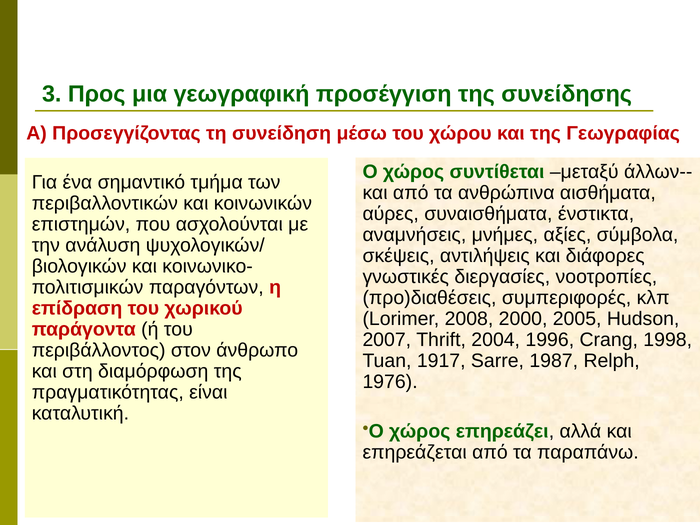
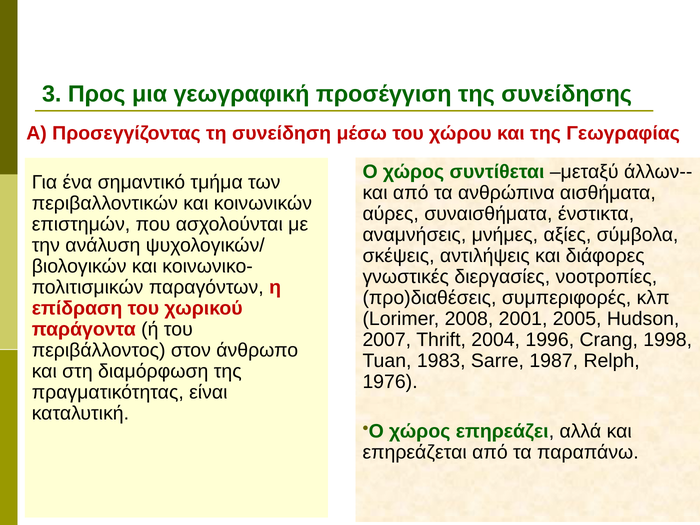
2000: 2000 -> 2001
1917: 1917 -> 1983
